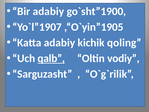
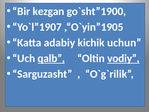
Bir adabiy: adabiy -> kezgan
qoling: qoling -> uchun
vodiy underline: none -> present
